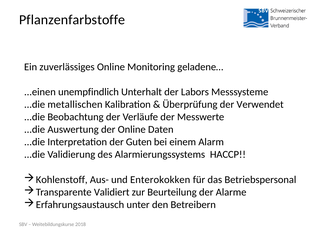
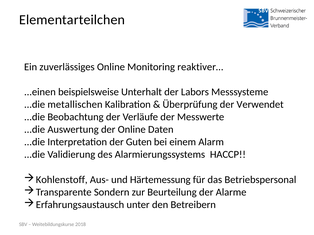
Pflanzenfarbstoffe: Pflanzenfarbstoffe -> Elementarteilchen
geladene…: geladene… -> reaktiver…
unempfindlich: unempfindlich -> beispielsweise
Enterokokken: Enterokokken -> Härtemessung
Validiert: Validiert -> Sondern
